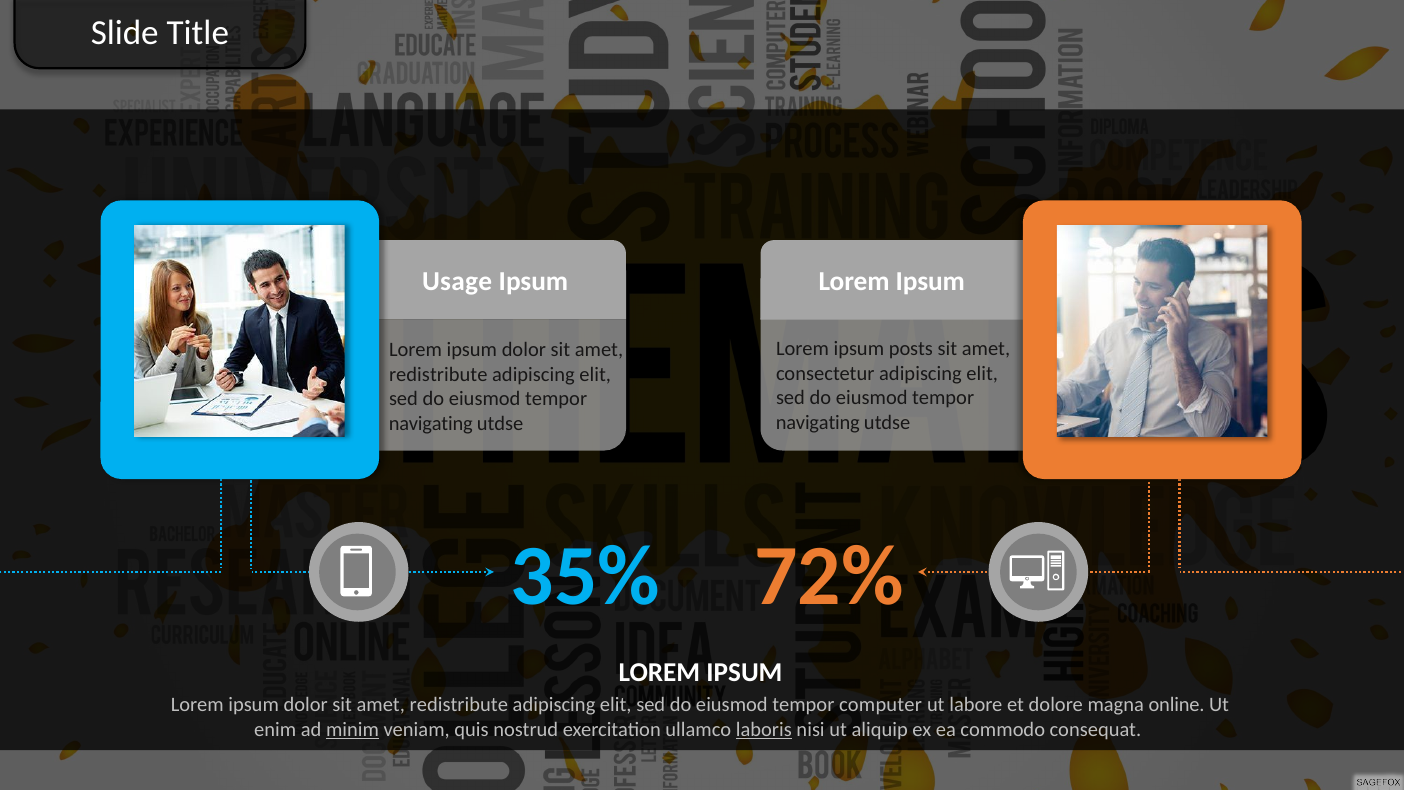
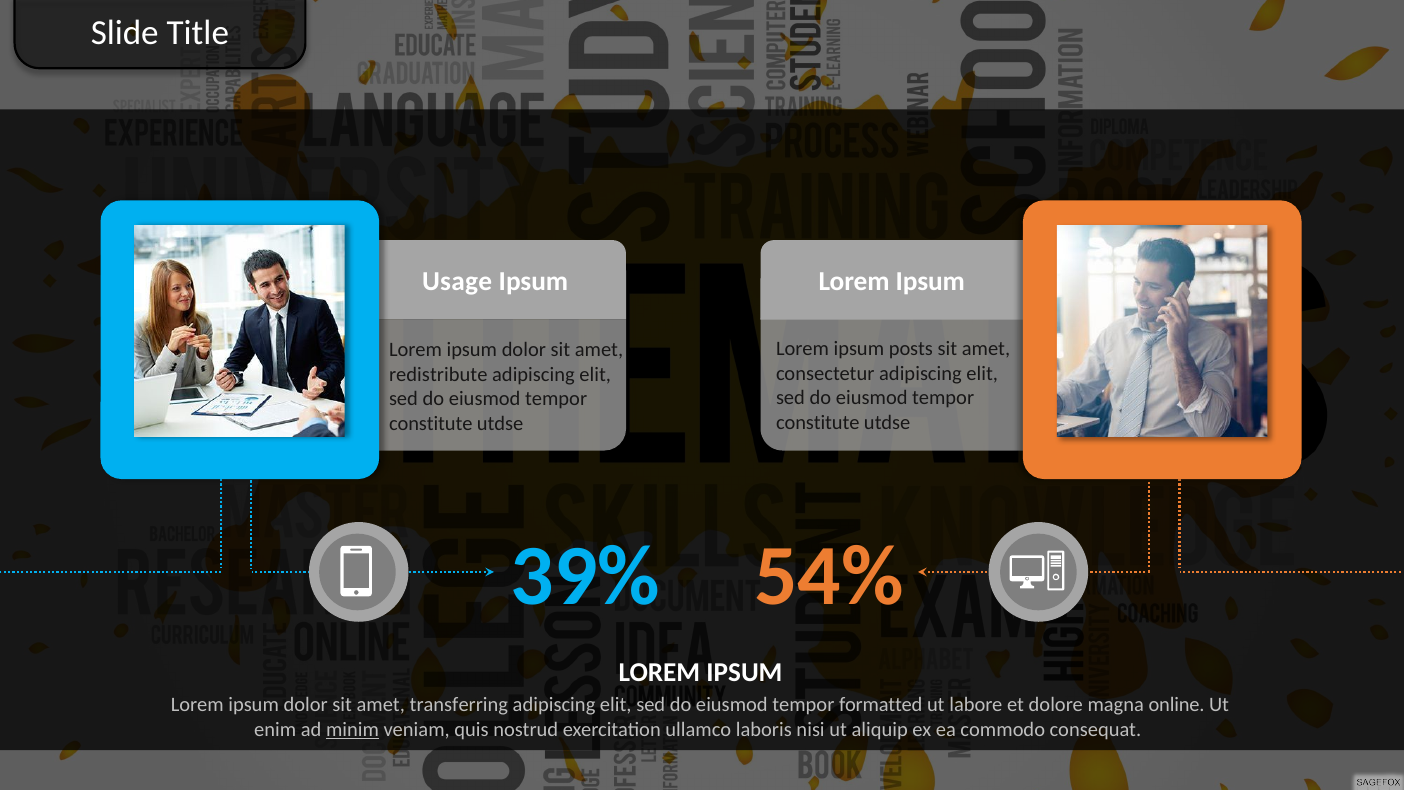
navigating at (818, 422): navigating -> constitute
navigating at (431, 423): navigating -> constitute
35%: 35% -> 39%
72%: 72% -> 54%
redistribute at (459, 705): redistribute -> transferring
computer: computer -> formatted
laboris underline: present -> none
